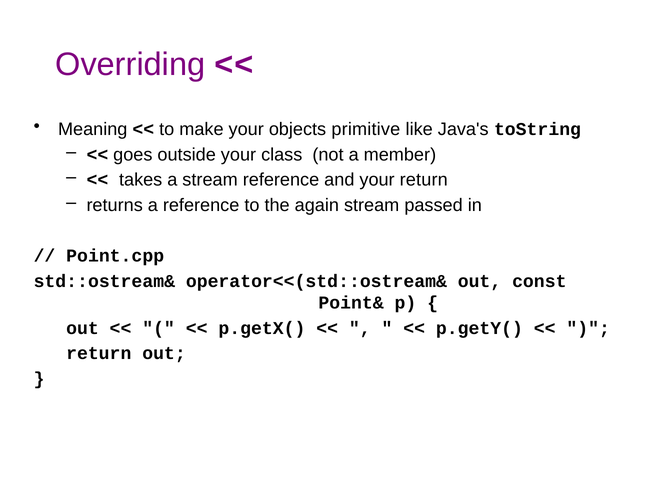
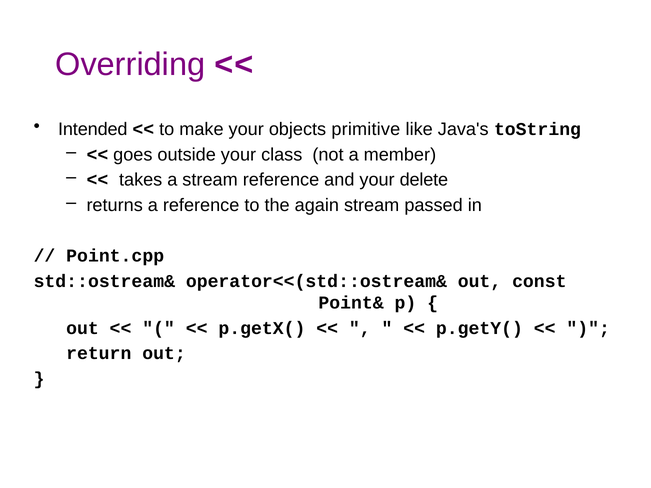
Meaning: Meaning -> Intended
your return: return -> delete
